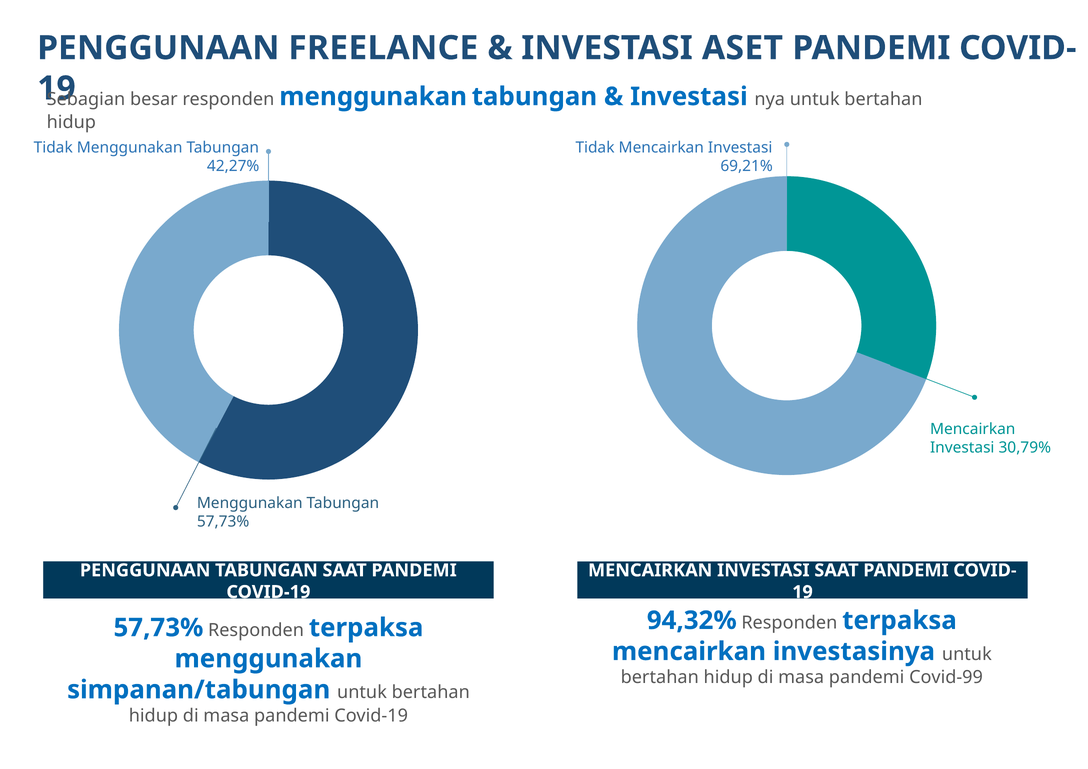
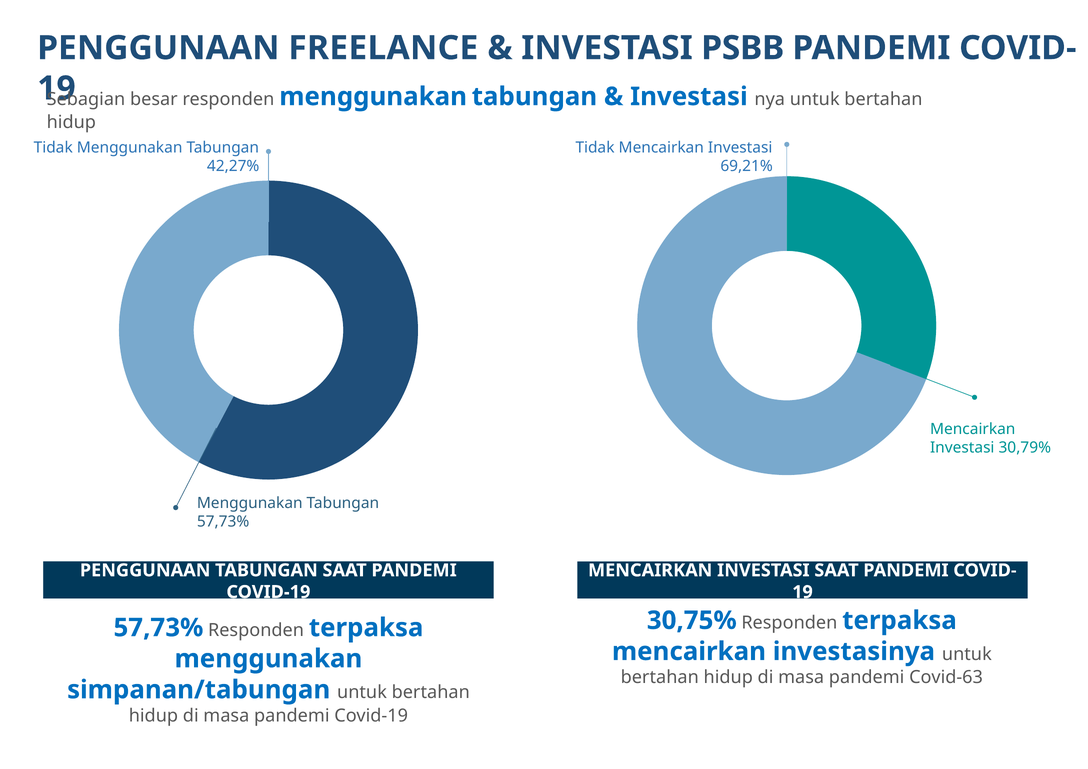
ASET: ASET -> PSBB
94,32%: 94,32% -> 30,75%
Covid-99: Covid-99 -> Covid-63
